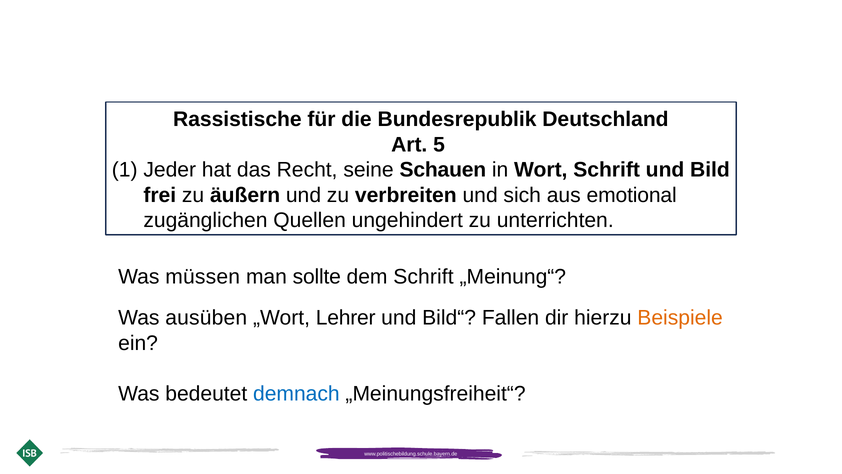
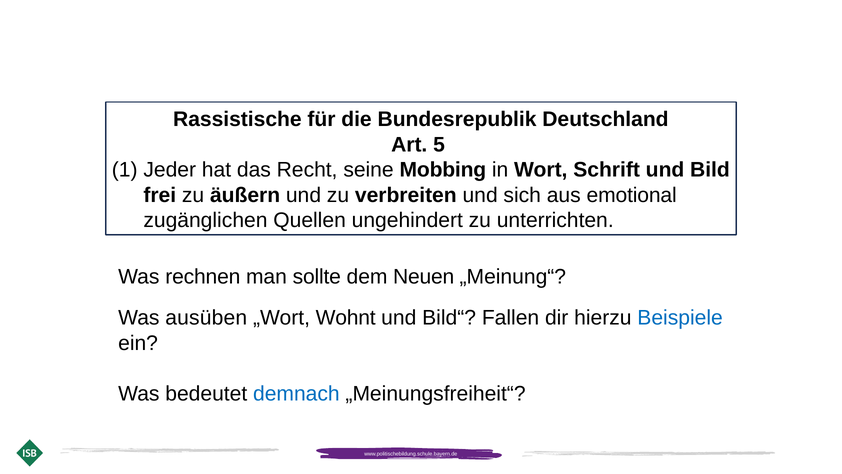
Schauen: Schauen -> Mobbing
müssen: müssen -> rechnen
dem Schrift: Schrift -> Neuen
Lehrer: Lehrer -> Wohnt
Beispiele colour: orange -> blue
